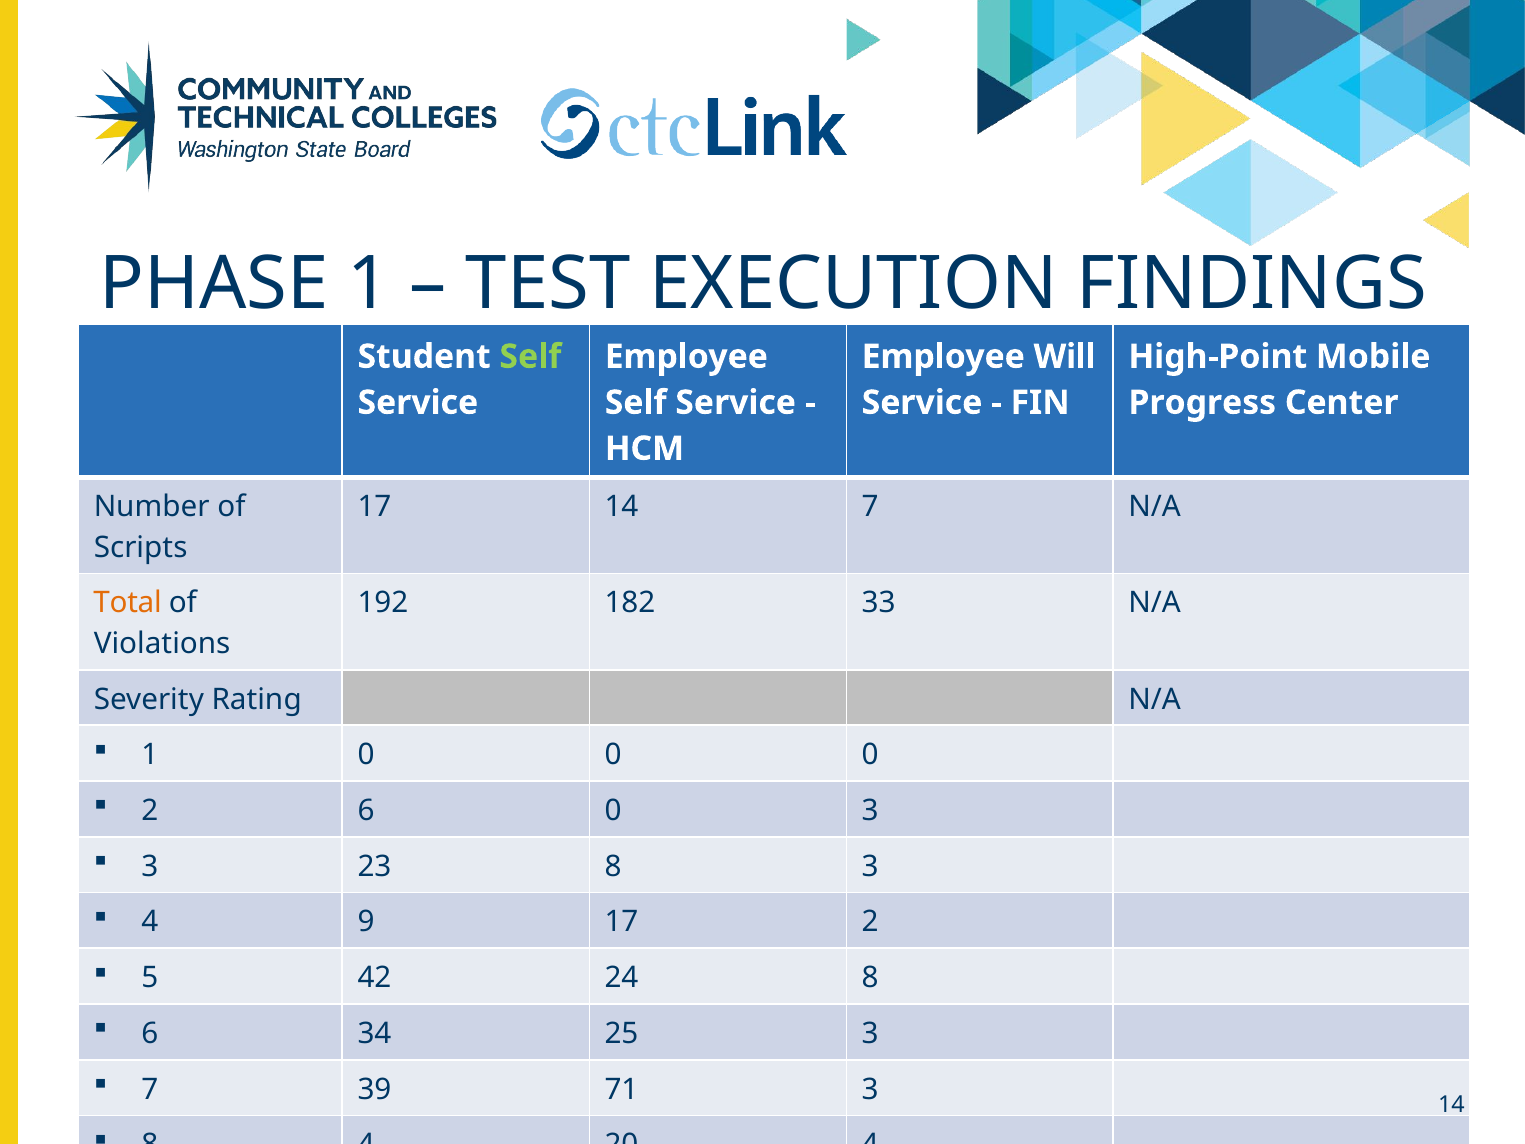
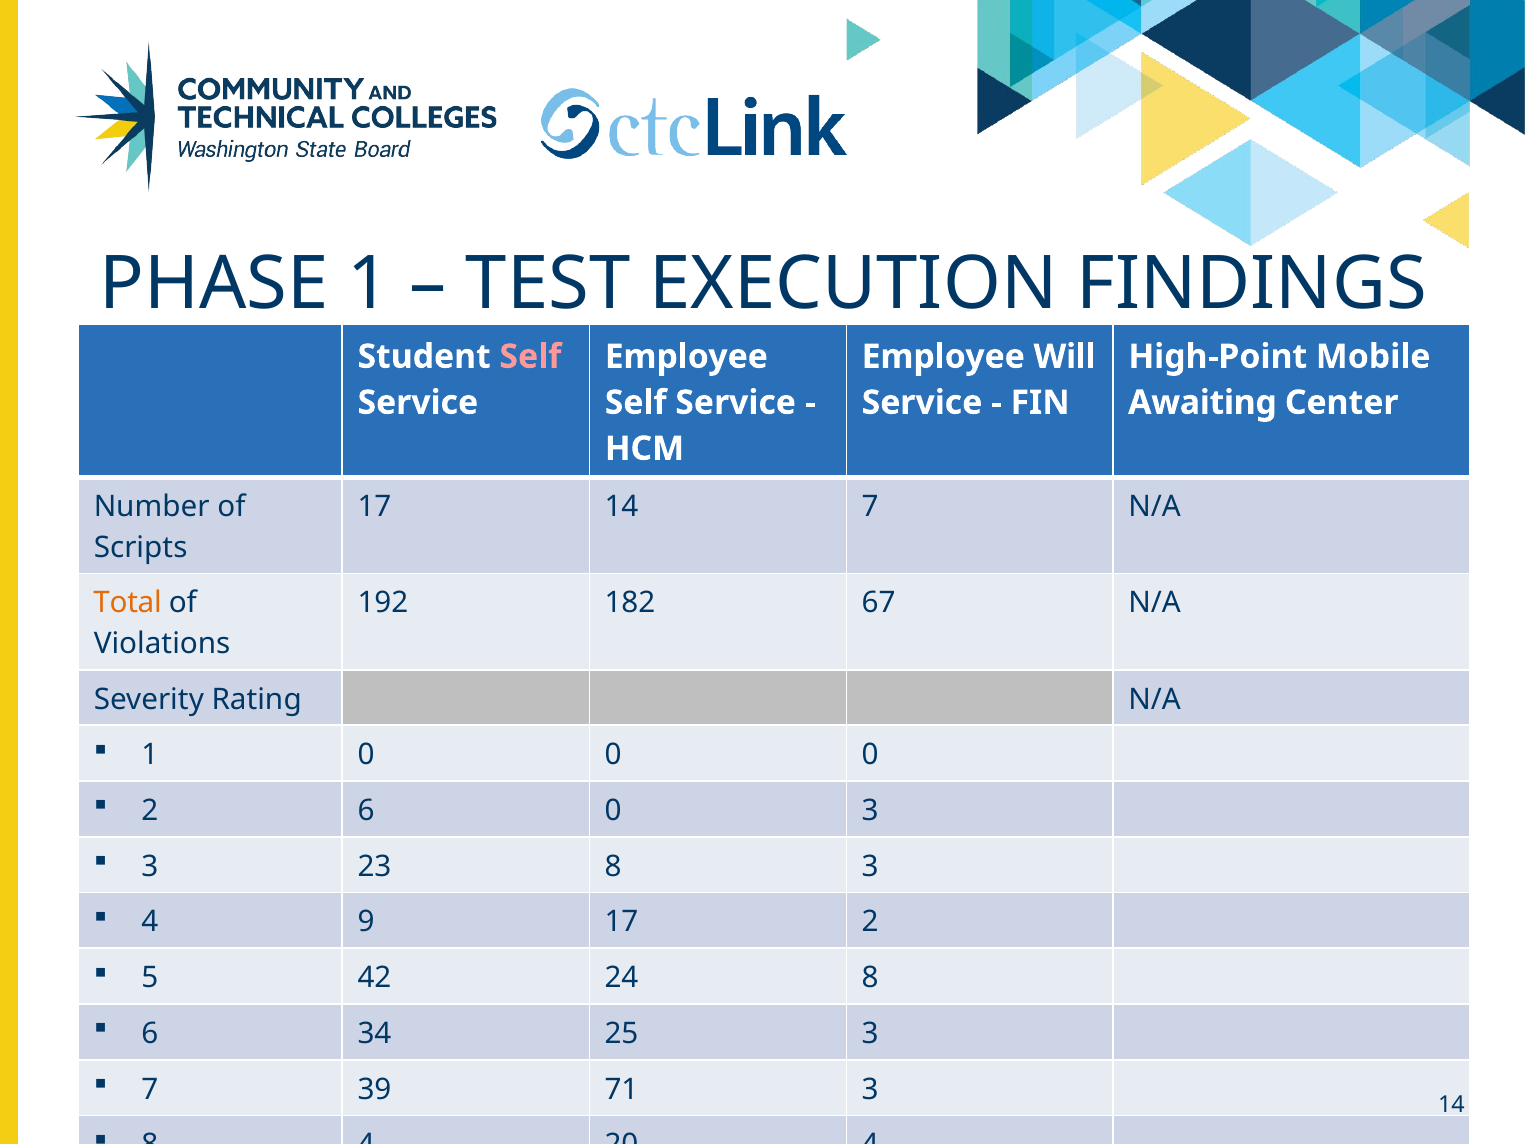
Self at (530, 357) colour: light green -> pink
Progress: Progress -> Awaiting
33: 33 -> 67
